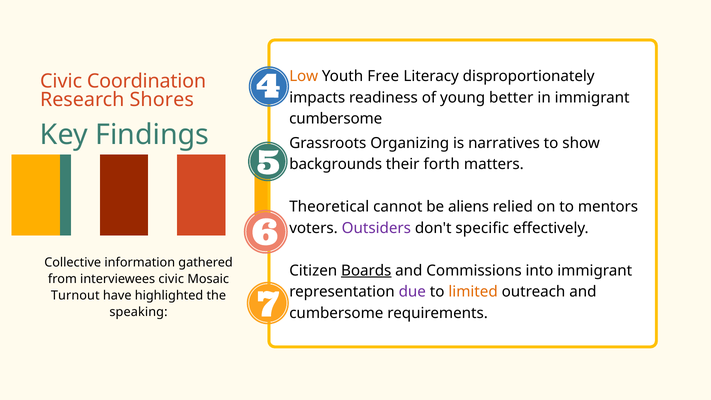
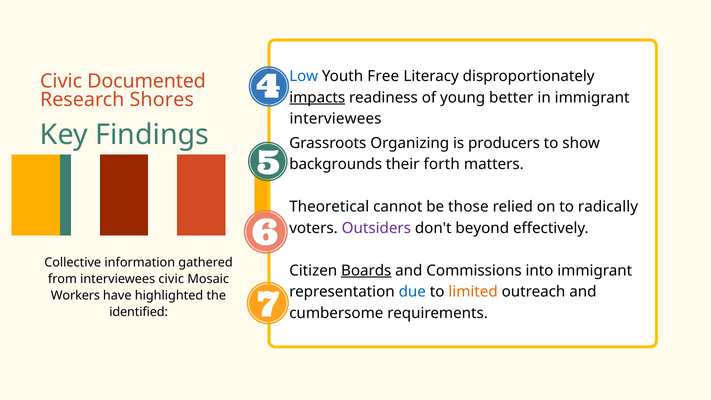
Low colour: orange -> blue
Coordination: Coordination -> Documented
impacts underline: none -> present
cumbersome at (336, 119): cumbersome -> interviewees
narratives: narratives -> producers
aliens: aliens -> those
mentors: mentors -> radically
specific: specific -> beyond
due colour: purple -> blue
Turnout: Turnout -> Workers
speaking: speaking -> identified
